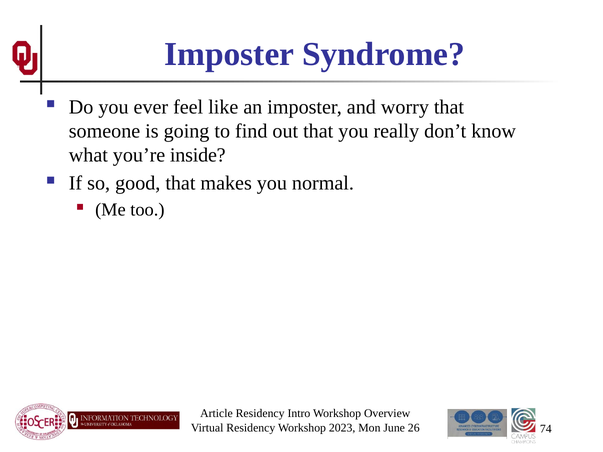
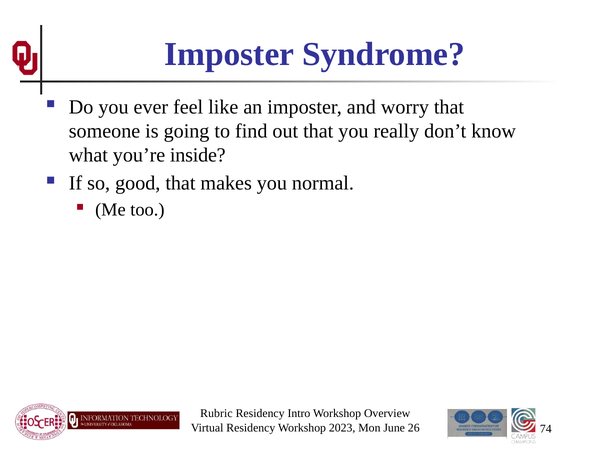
Article: Article -> Rubric
